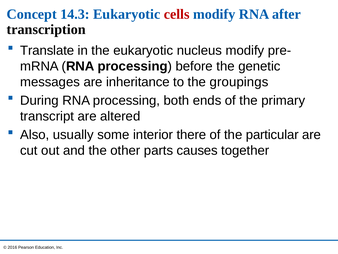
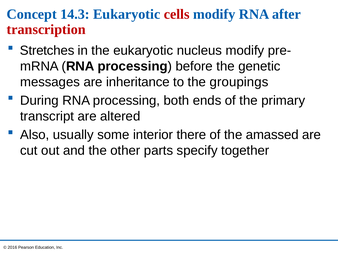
transcription colour: black -> red
Translate: Translate -> Stretches
particular: particular -> amassed
causes: causes -> specify
